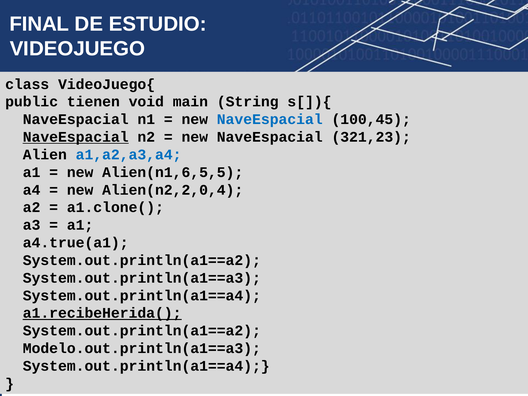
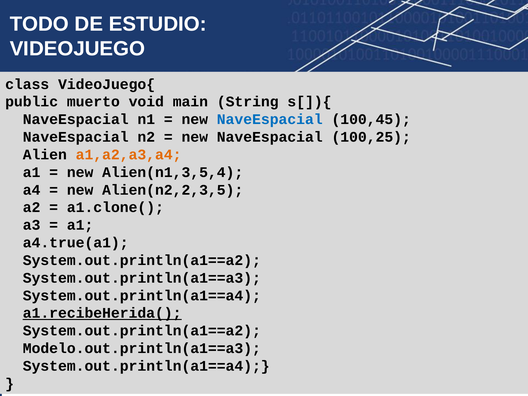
FINAL: FINAL -> TODO
tienen: tienen -> muerto
NaveEspacial at (76, 137) underline: present -> none
321,23: 321,23 -> 100,25
a1,a2,a3,a4 colour: blue -> orange
Alien(n1,6,5,5: Alien(n1,6,5,5 -> Alien(n1,3,5,4
Alien(n2,2,0,4: Alien(n2,2,0,4 -> Alien(n2,2,3,5
